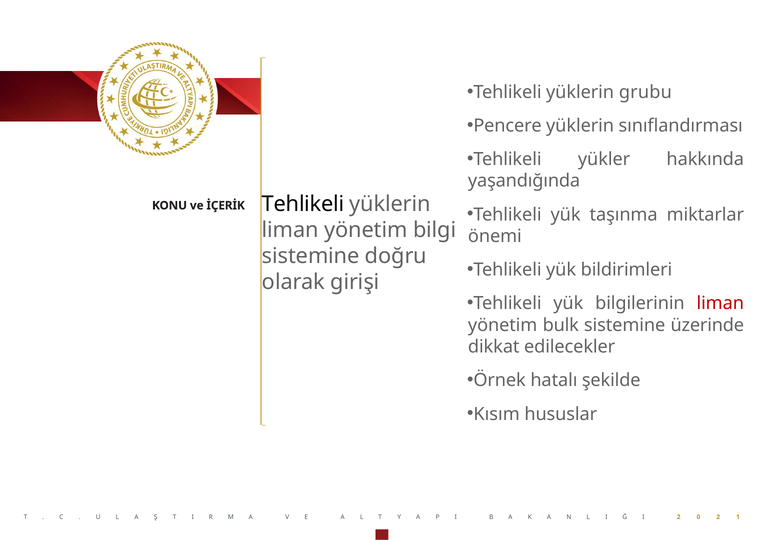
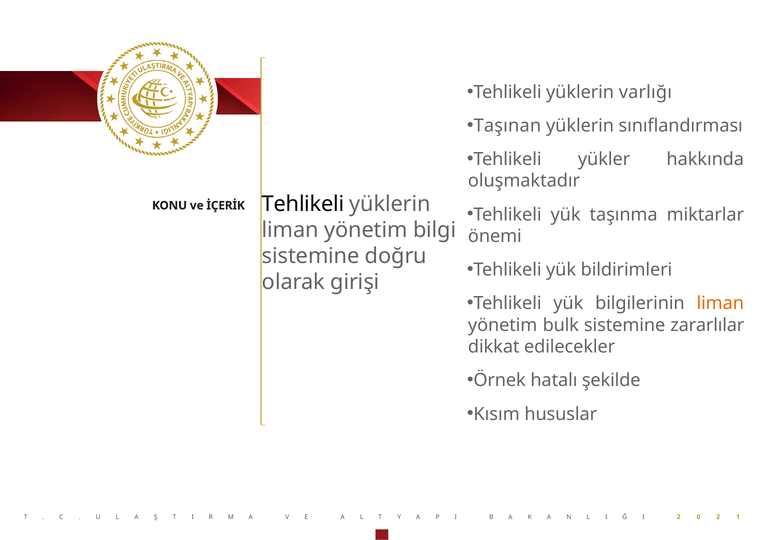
grubu: grubu -> varlığı
Pencere: Pencere -> Taşınan
yaşandığında: yaşandığında -> oluşmaktadır
liman at (720, 304) colour: red -> orange
üzerinde: üzerinde -> zararlılar
